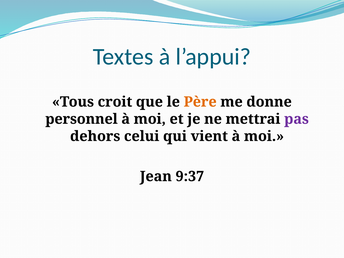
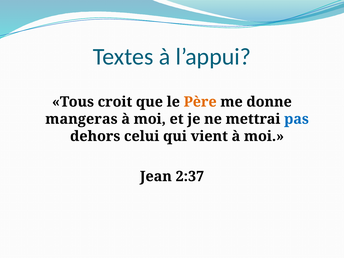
personnel: personnel -> mangeras
pas colour: purple -> blue
9:37: 9:37 -> 2:37
